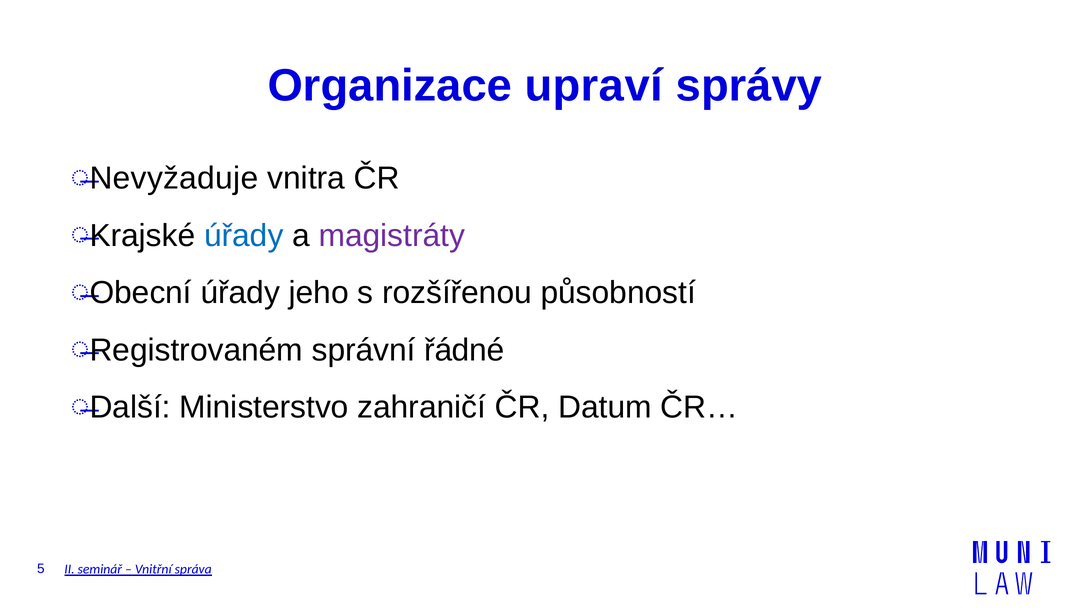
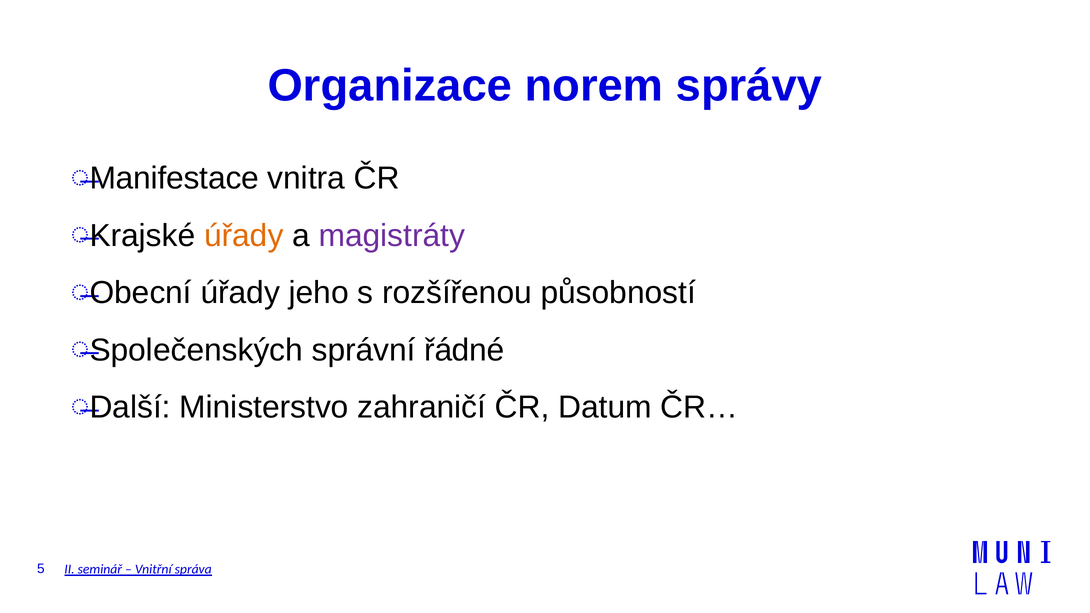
upraví: upraví -> norem
Nevyžaduje: Nevyžaduje -> Manifestace
úřady at (244, 236) colour: blue -> orange
Registrovaném: Registrovaném -> Společenských
